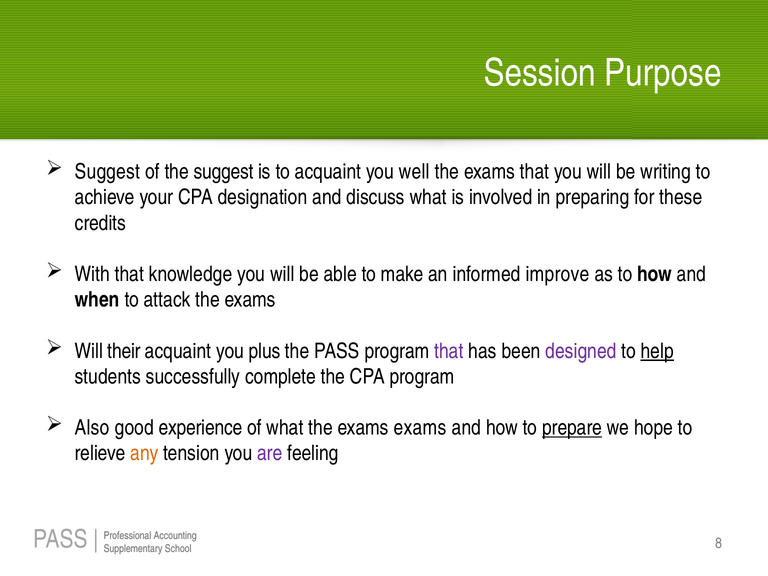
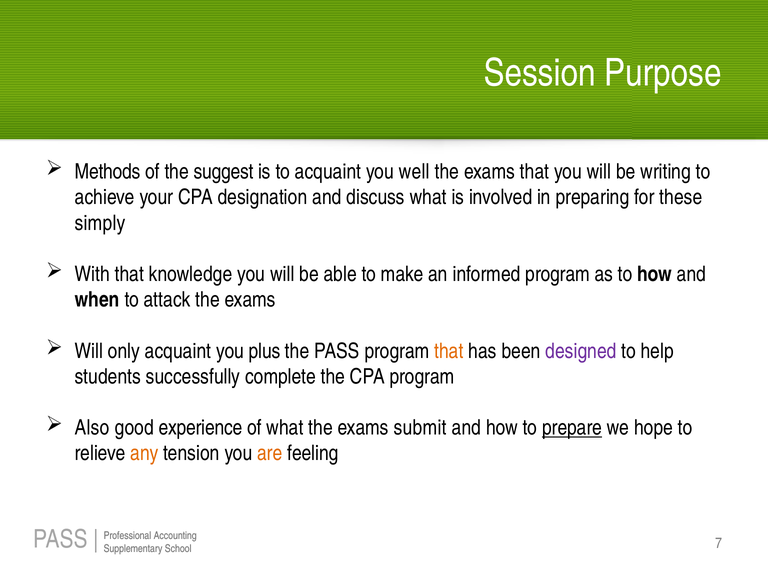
Suggest at (107, 172): Suggest -> Methods
credits: credits -> simply
informed improve: improve -> program
their: their -> only
that at (449, 351) colour: purple -> orange
help underline: present -> none
exams exams: exams -> submit
are colour: purple -> orange
8: 8 -> 7
